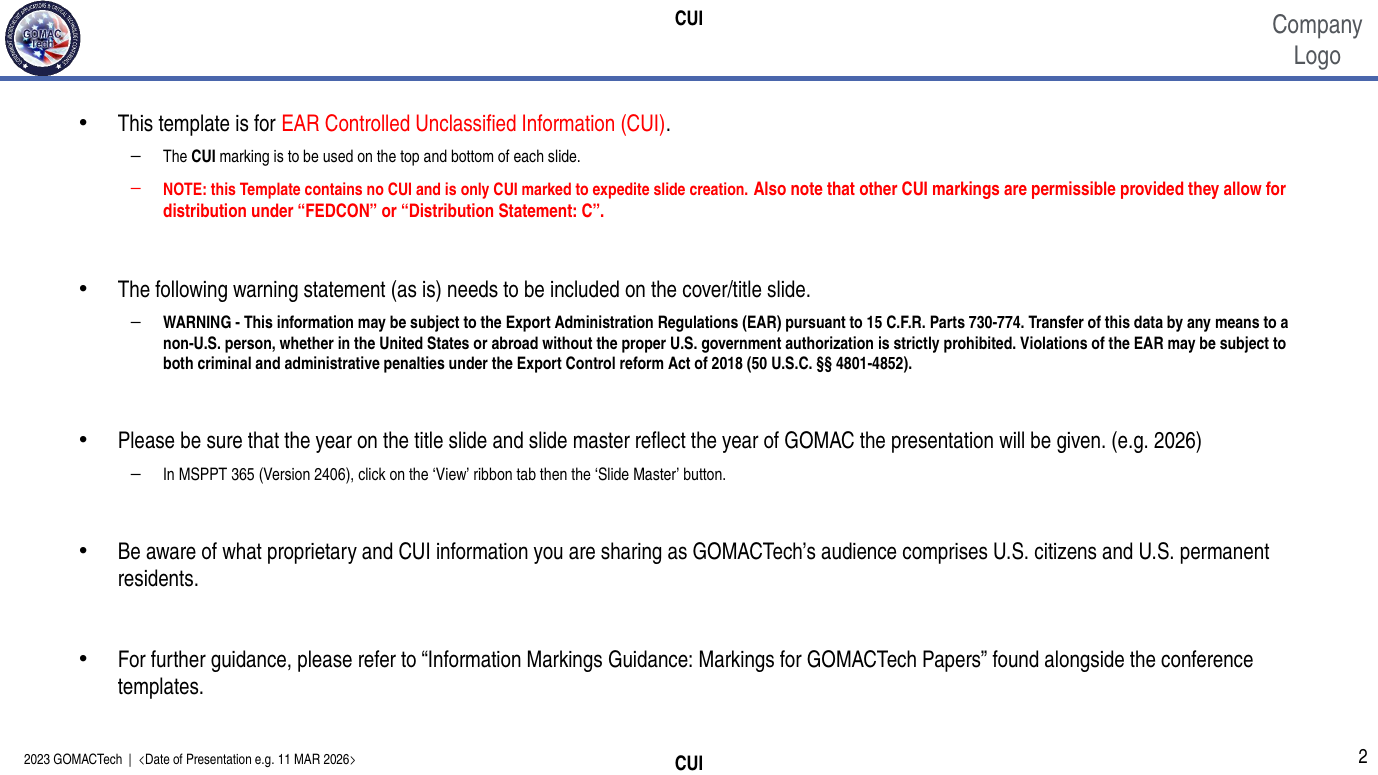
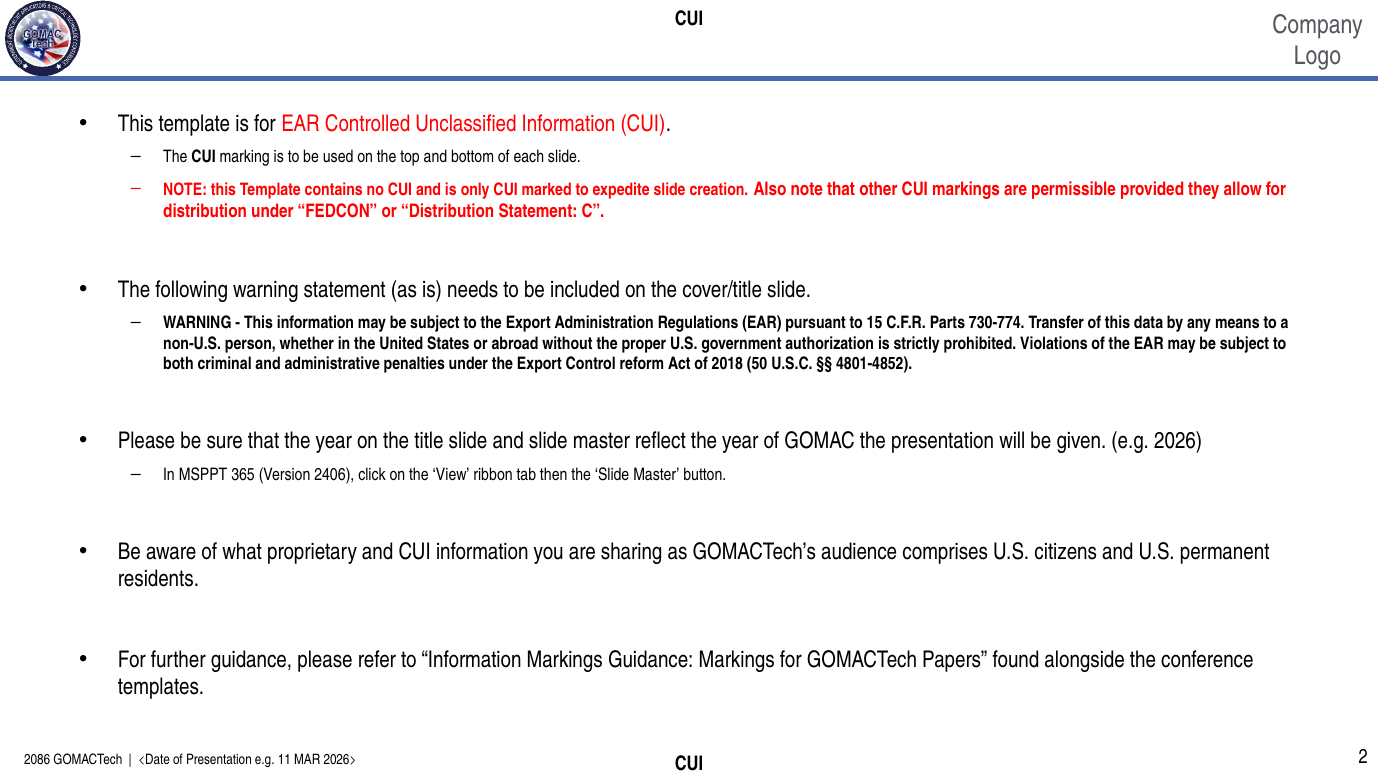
2023: 2023 -> 2086
